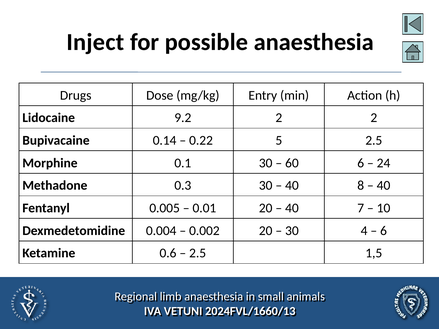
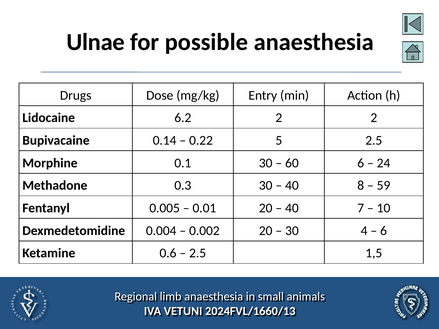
Inject: Inject -> Ulnae
9.2: 9.2 -> 6.2
40 at (384, 186): 40 -> 59
